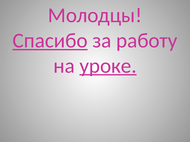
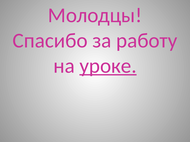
Спасибо underline: present -> none
